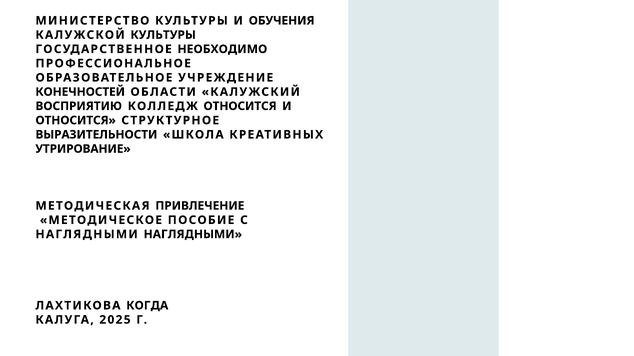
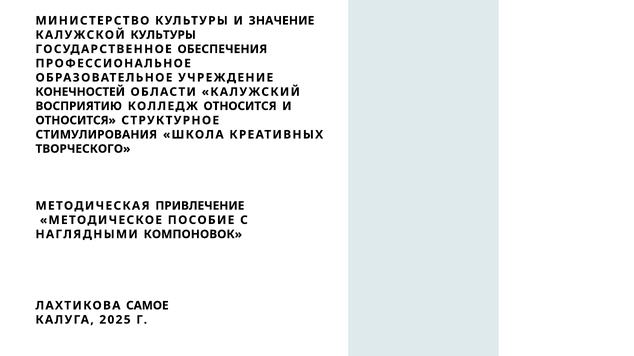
ОБУЧЕНИЯ: ОБУЧЕНИЯ -> ЗНАЧЕНИЕ
НЕОБХОДИМО: НЕОБХОДИМО -> ОБЕСПЕЧЕНИЯ
ВЫРАЗИТЕЛЬНОСТИ: ВЫРАЗИТЕЛЬНОСТИ -> СТИМУЛИРОВАНИЯ
УТРИРОВАНИЕ: УТРИРОВАНИЕ -> ТВОРЧЕСКОГО
НАГЛЯДНЫМИ НАГЛЯДНЫМИ: НАГЛЯДНЫМИ -> КОМПОНОВОК
КОГДА: КОГДА -> САМОЕ
